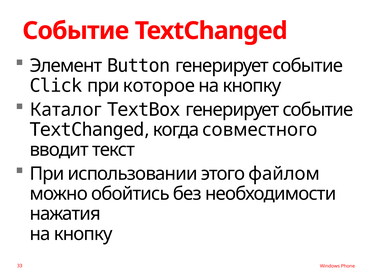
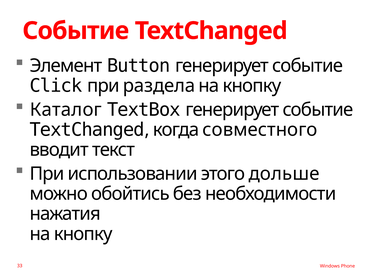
которое: которое -> раздела
файлом: файлом -> дольше
